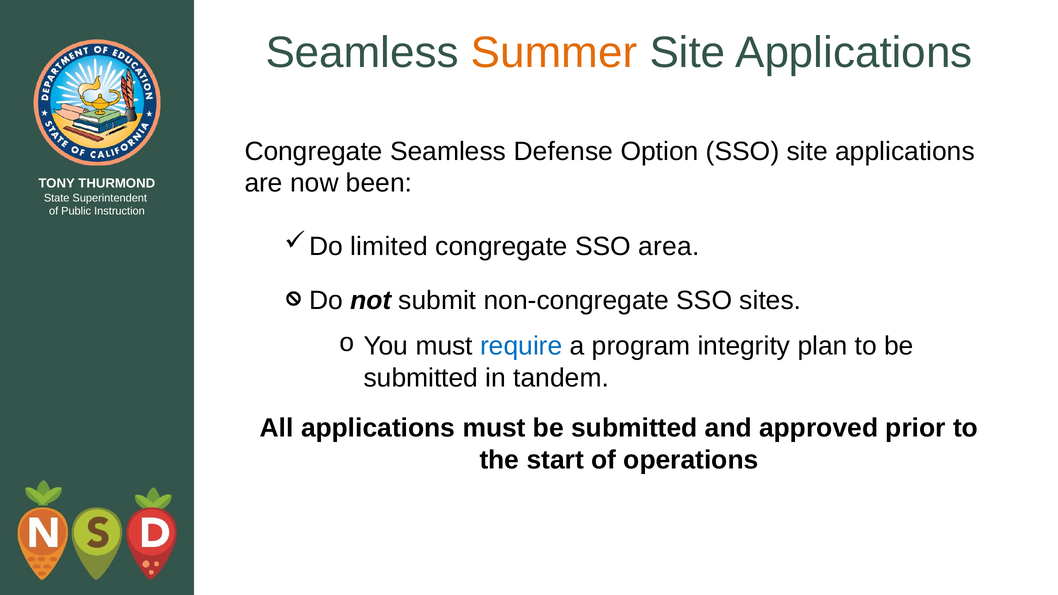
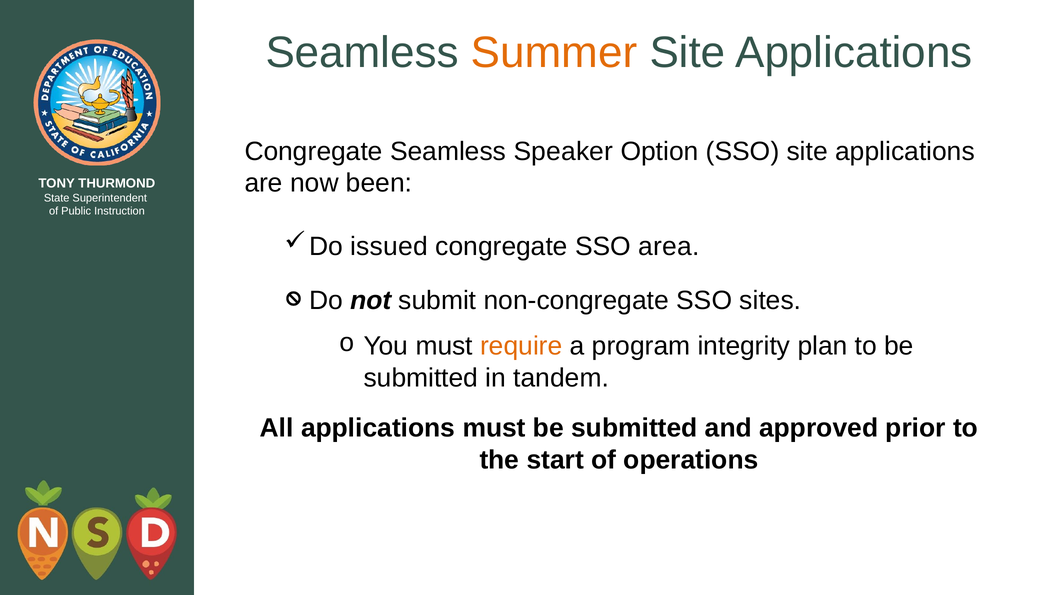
Defense: Defense -> Speaker
limited: limited -> issued
require colour: blue -> orange
